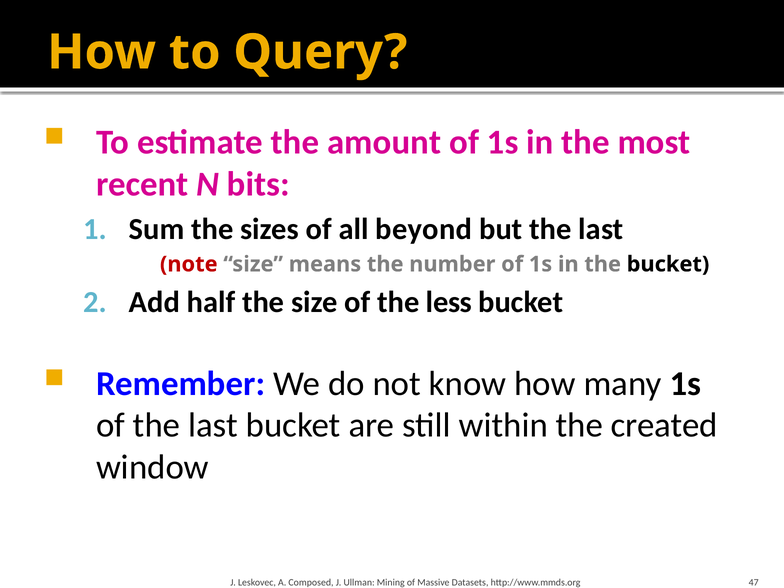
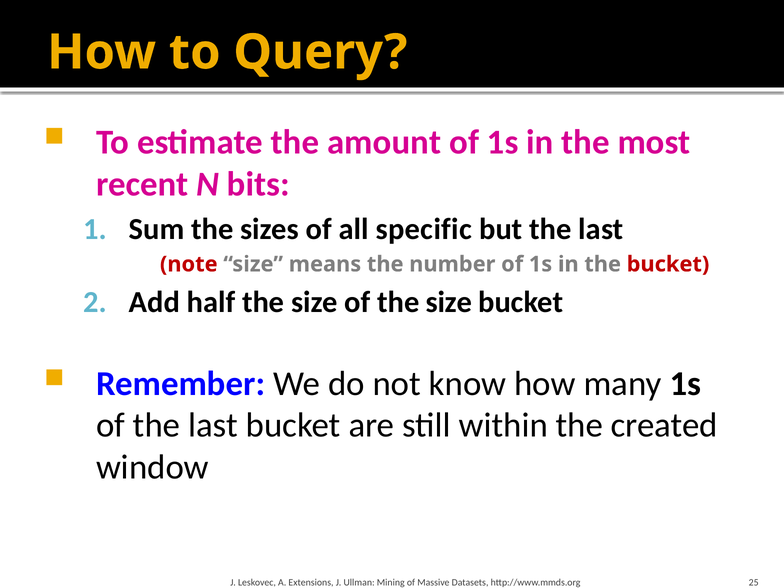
beyond: beyond -> specific
bucket at (668, 264) colour: black -> red
of the less: less -> size
Composed: Composed -> Extensions
47: 47 -> 25
